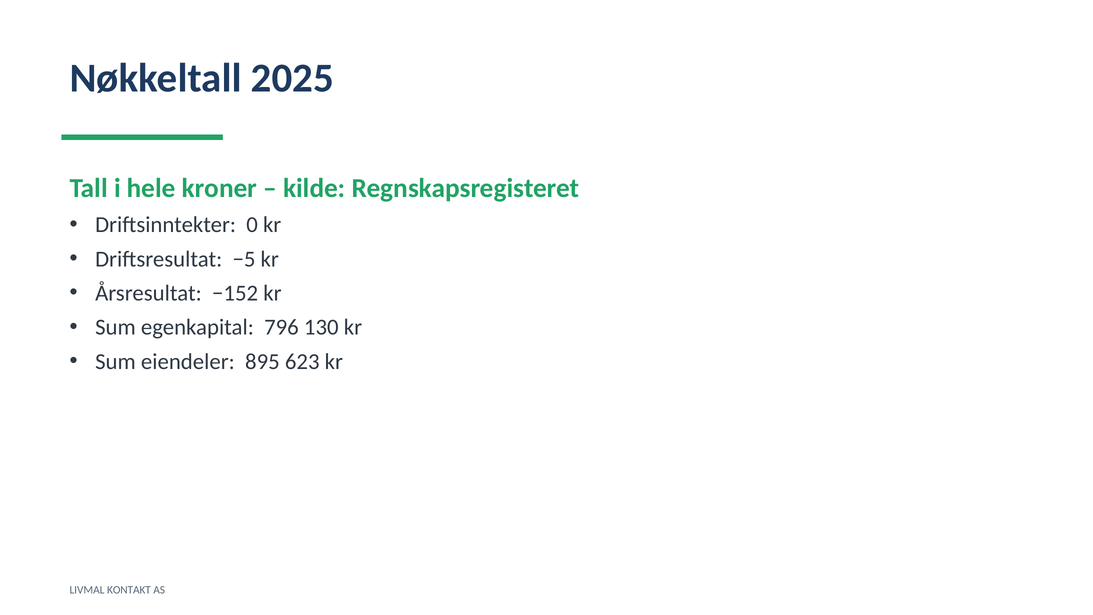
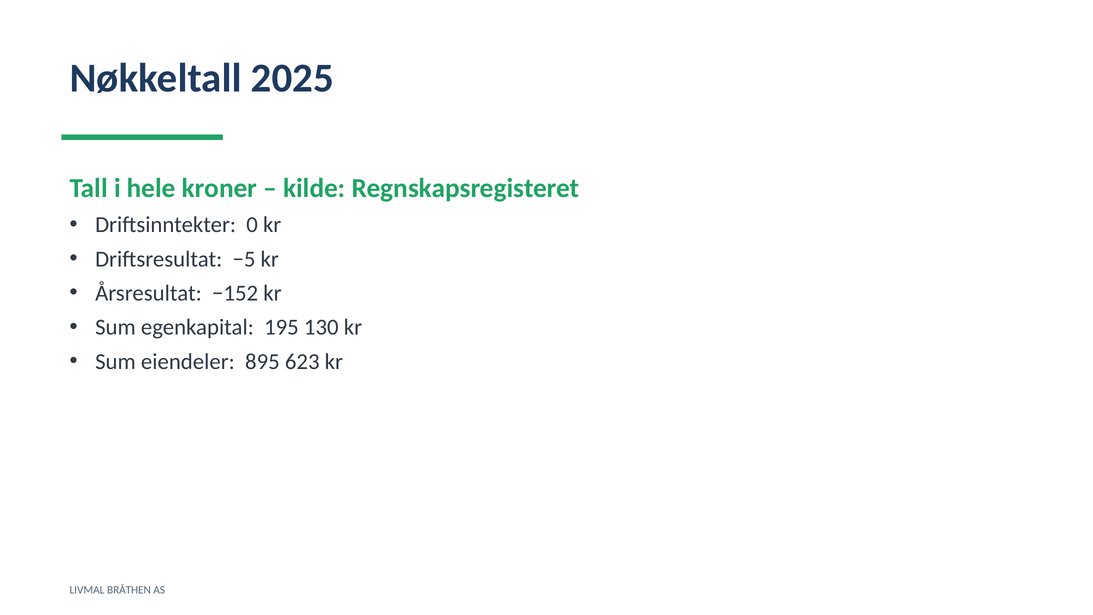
796: 796 -> 195
KONTAKT: KONTAKT -> BRÅTHEN
